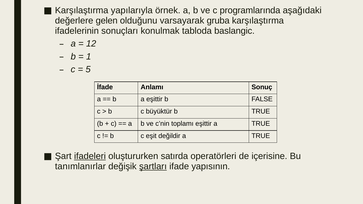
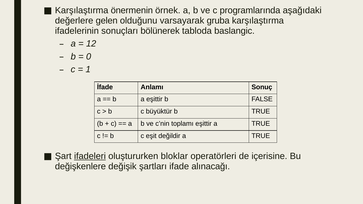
yapılarıyla: yapılarıyla -> önermenin
konulmak: konulmak -> bölünerek
1: 1 -> 0
5: 5 -> 1
satırda: satırda -> bloklar
tanımlanırlar: tanımlanırlar -> değişkenlere
şartları underline: present -> none
yapısının: yapısının -> alınacağı
